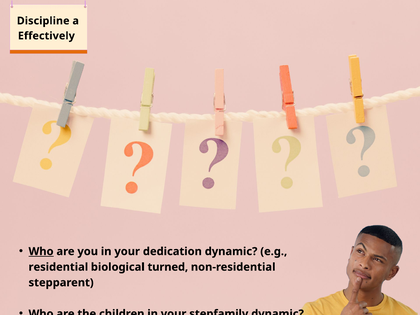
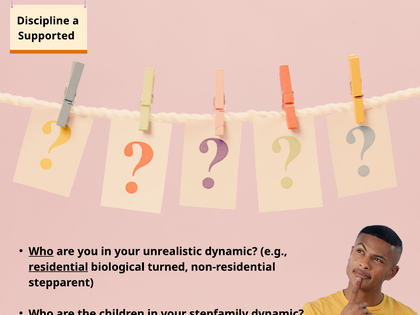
Effectively: Effectively -> Supported
dedication: dedication -> unrealistic
residential underline: none -> present
